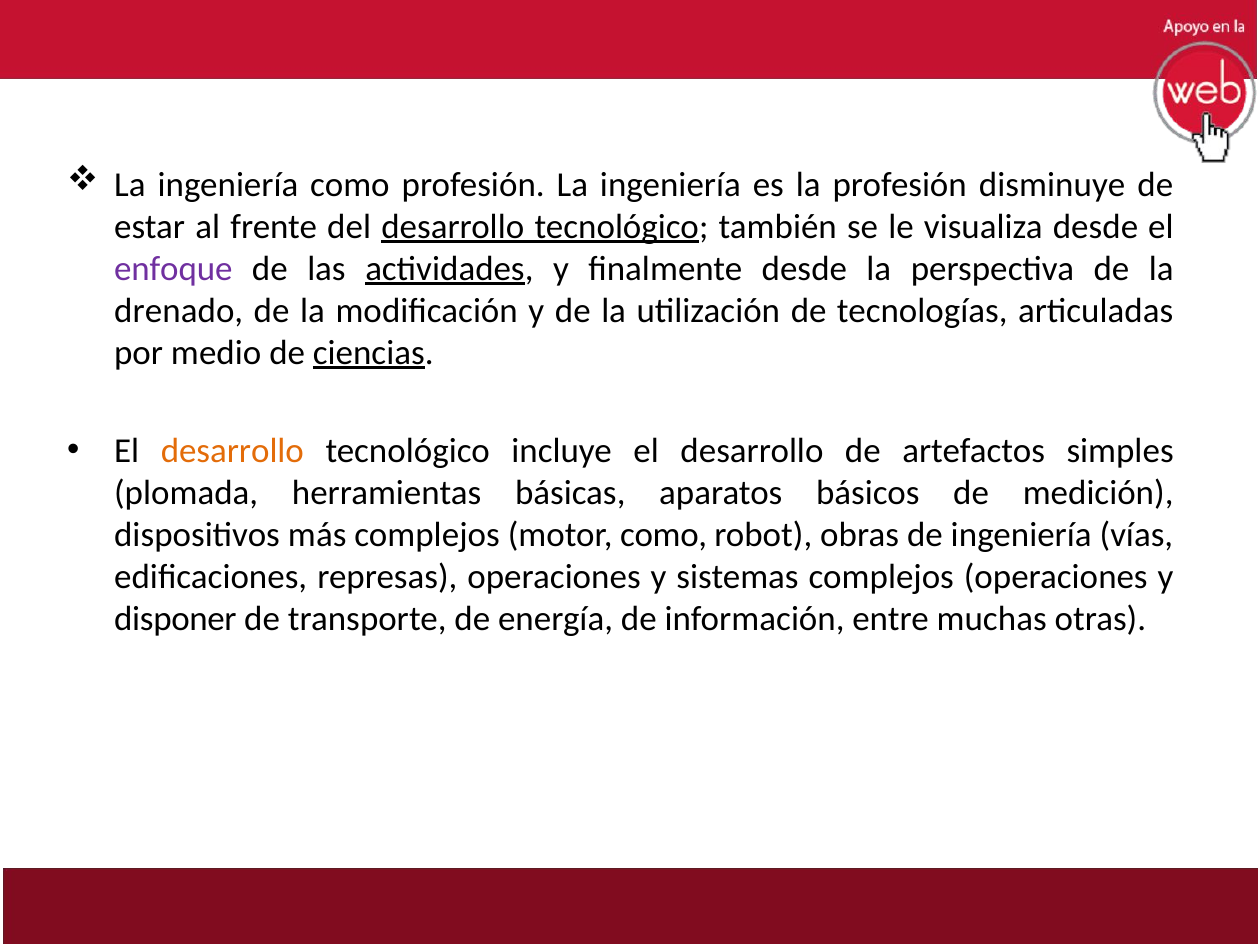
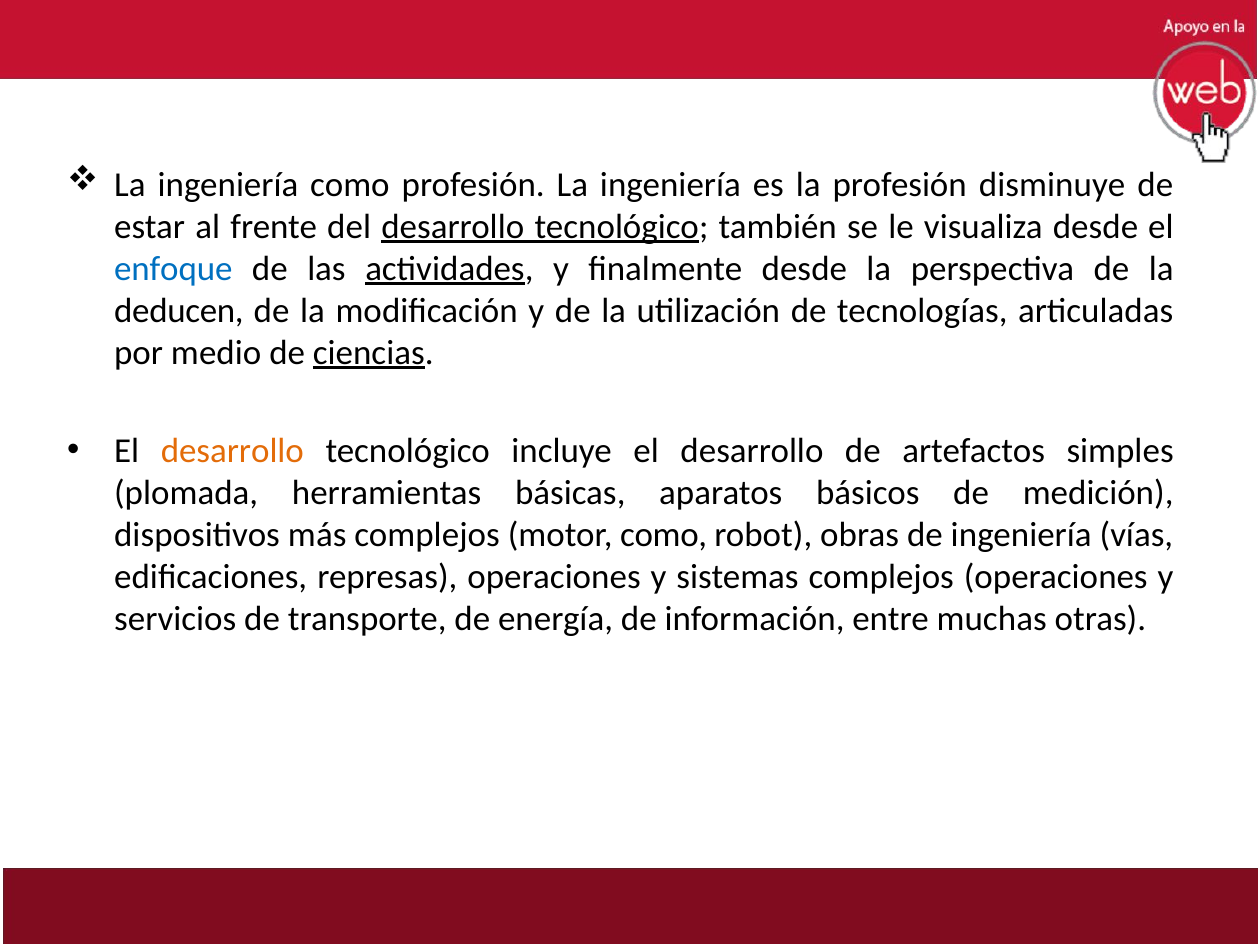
enfoque colour: purple -> blue
drenado: drenado -> deducen
disponer: disponer -> servicios
